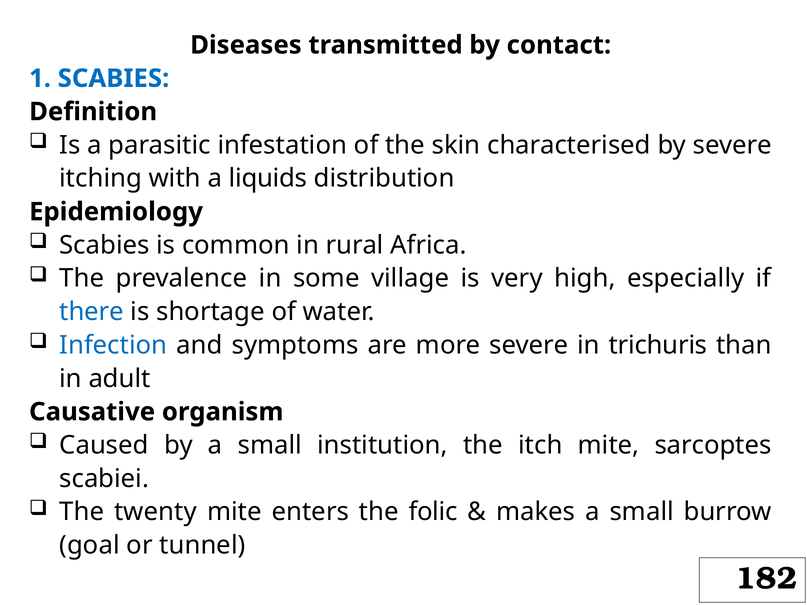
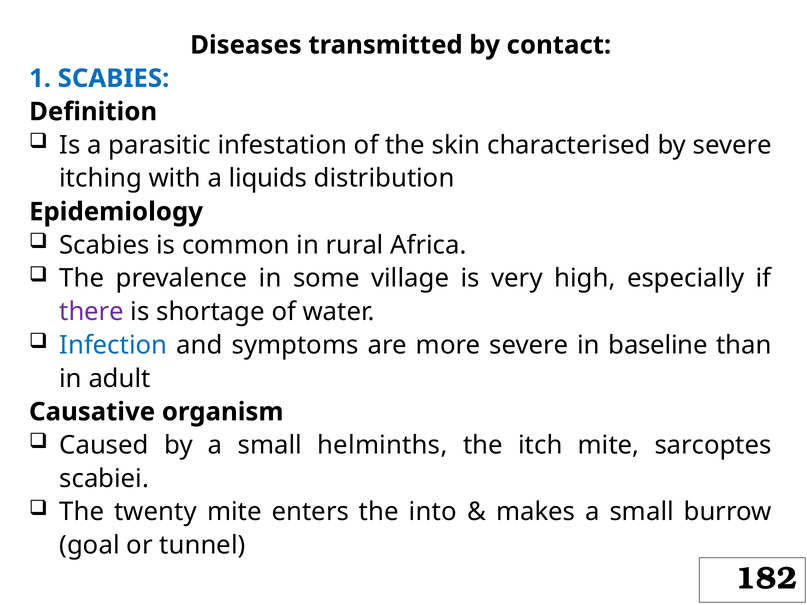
there colour: blue -> purple
trichuris: trichuris -> baseline
institution: institution -> helminths
folic: folic -> into
